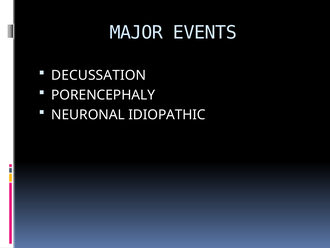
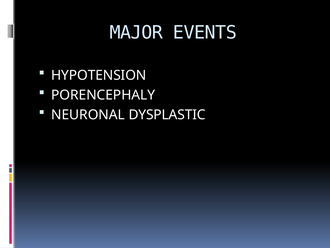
DECUSSATION: DECUSSATION -> HYPOTENSION
IDIOPATHIC: IDIOPATHIC -> DYSPLASTIC
